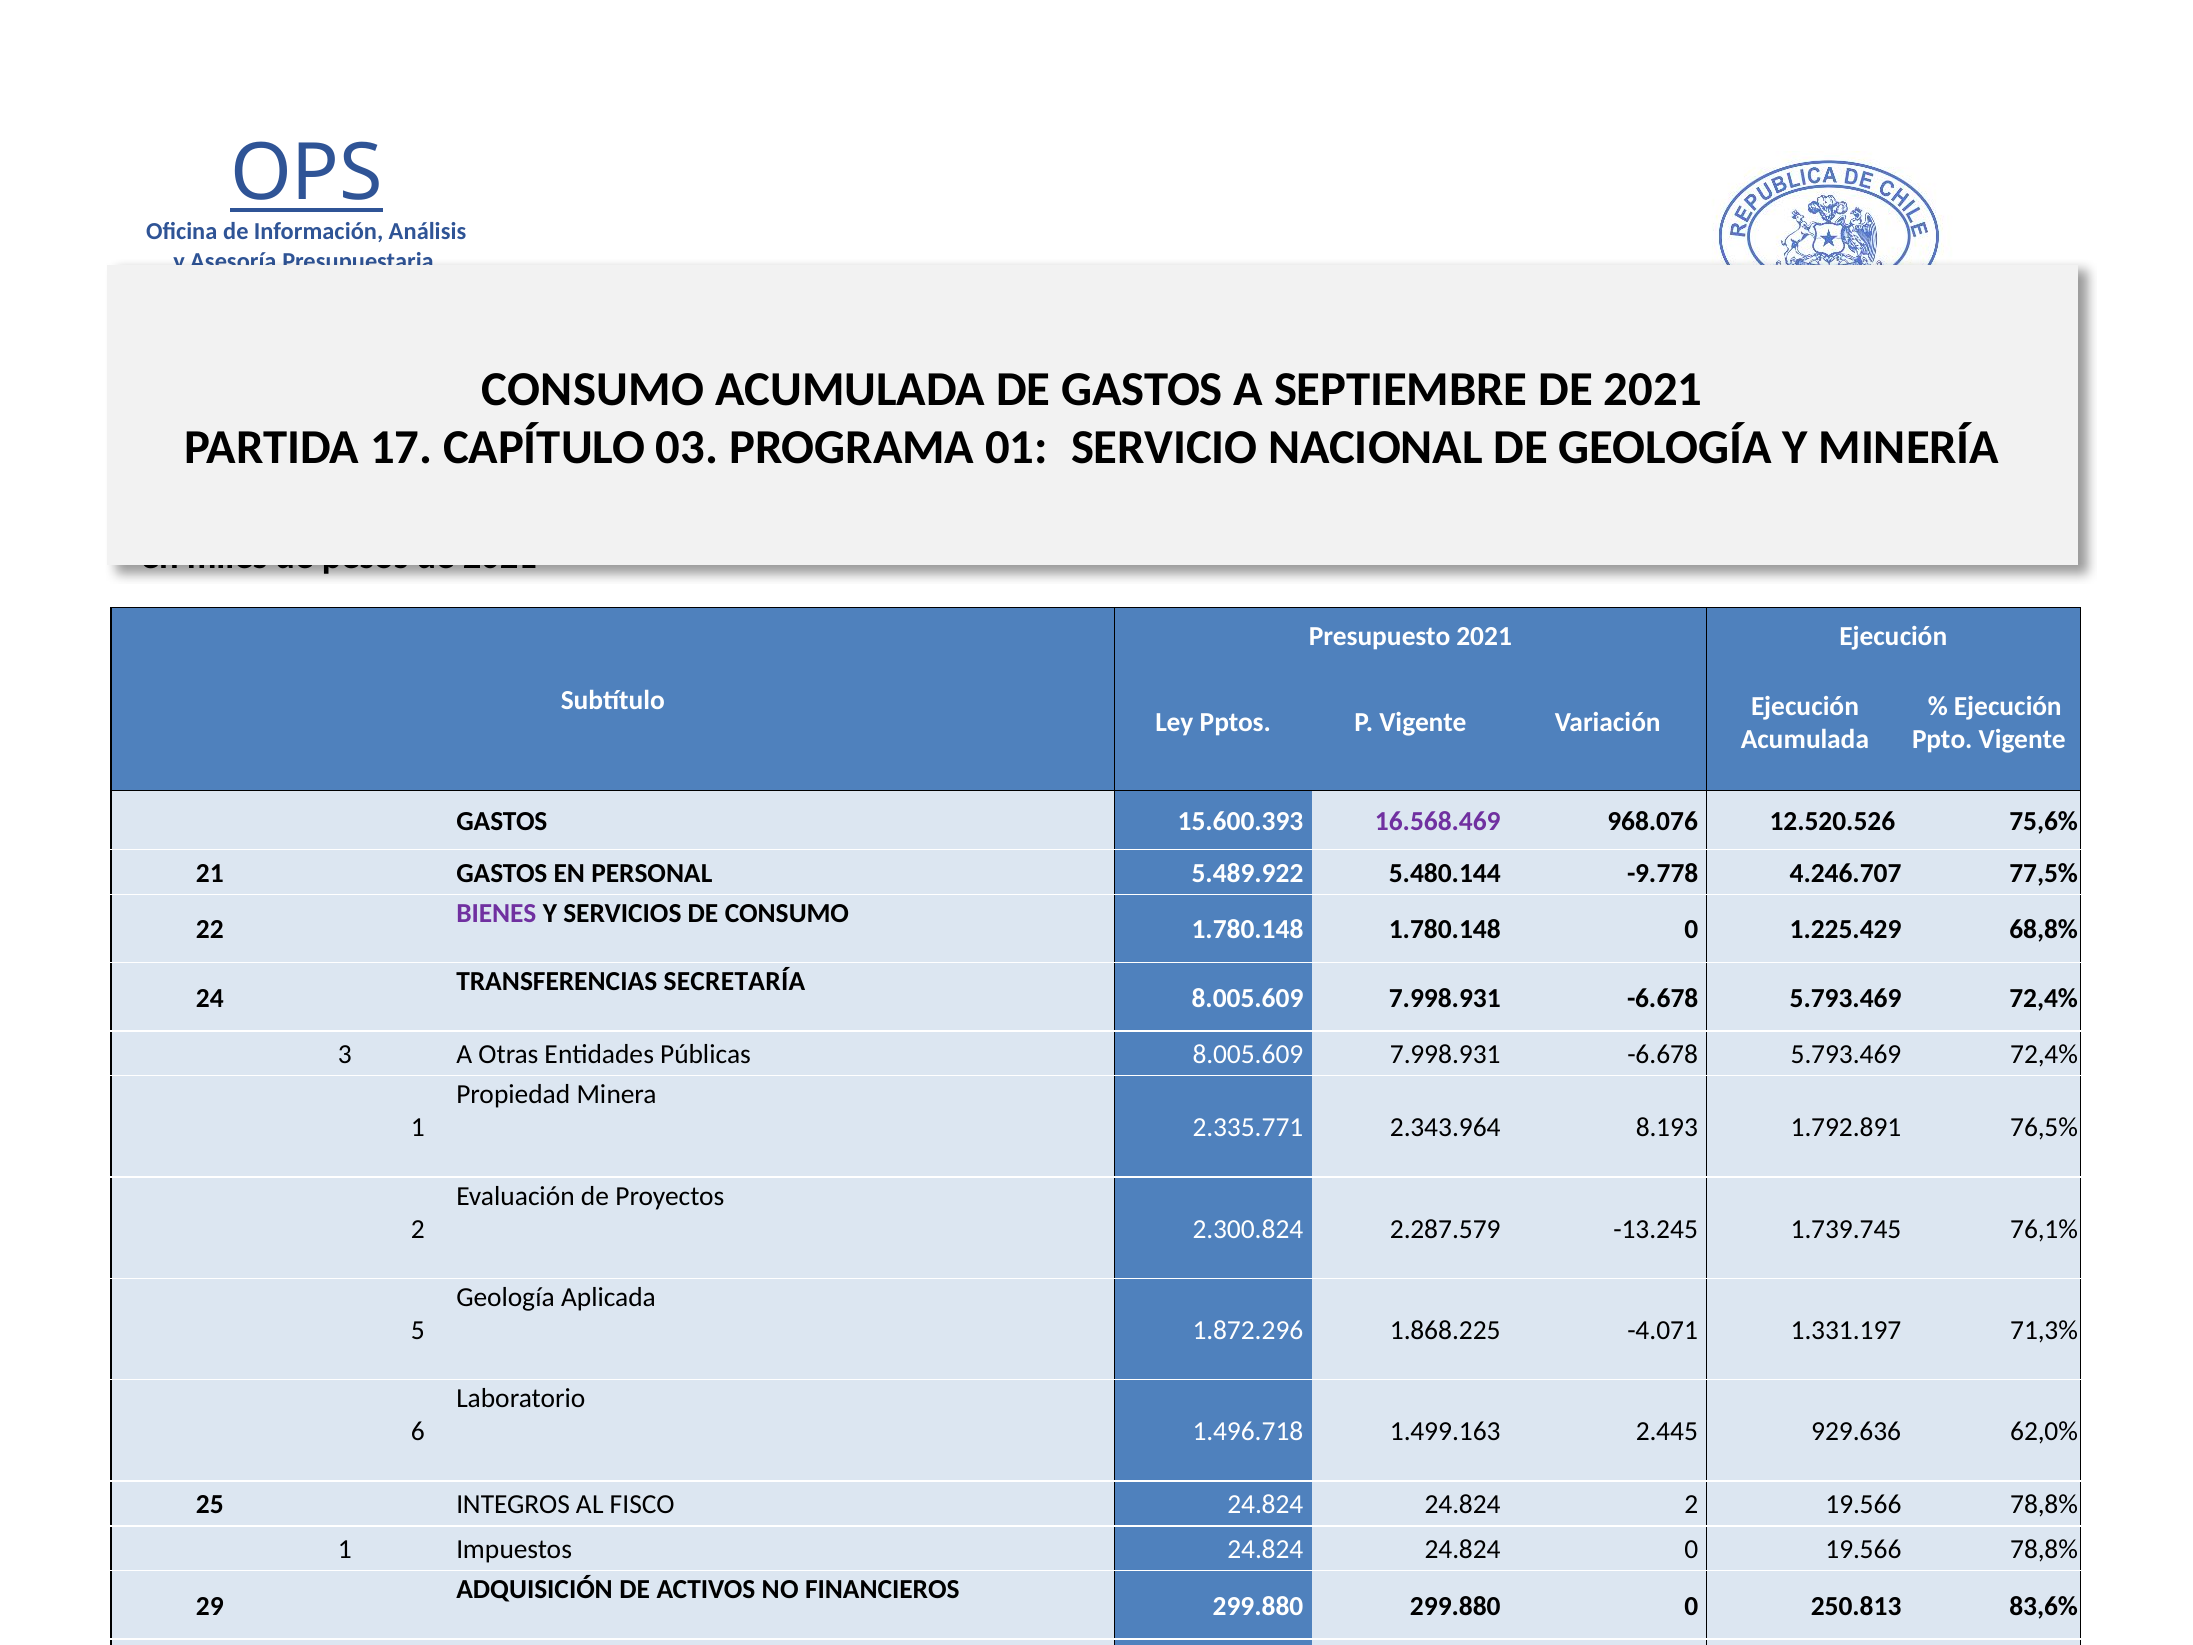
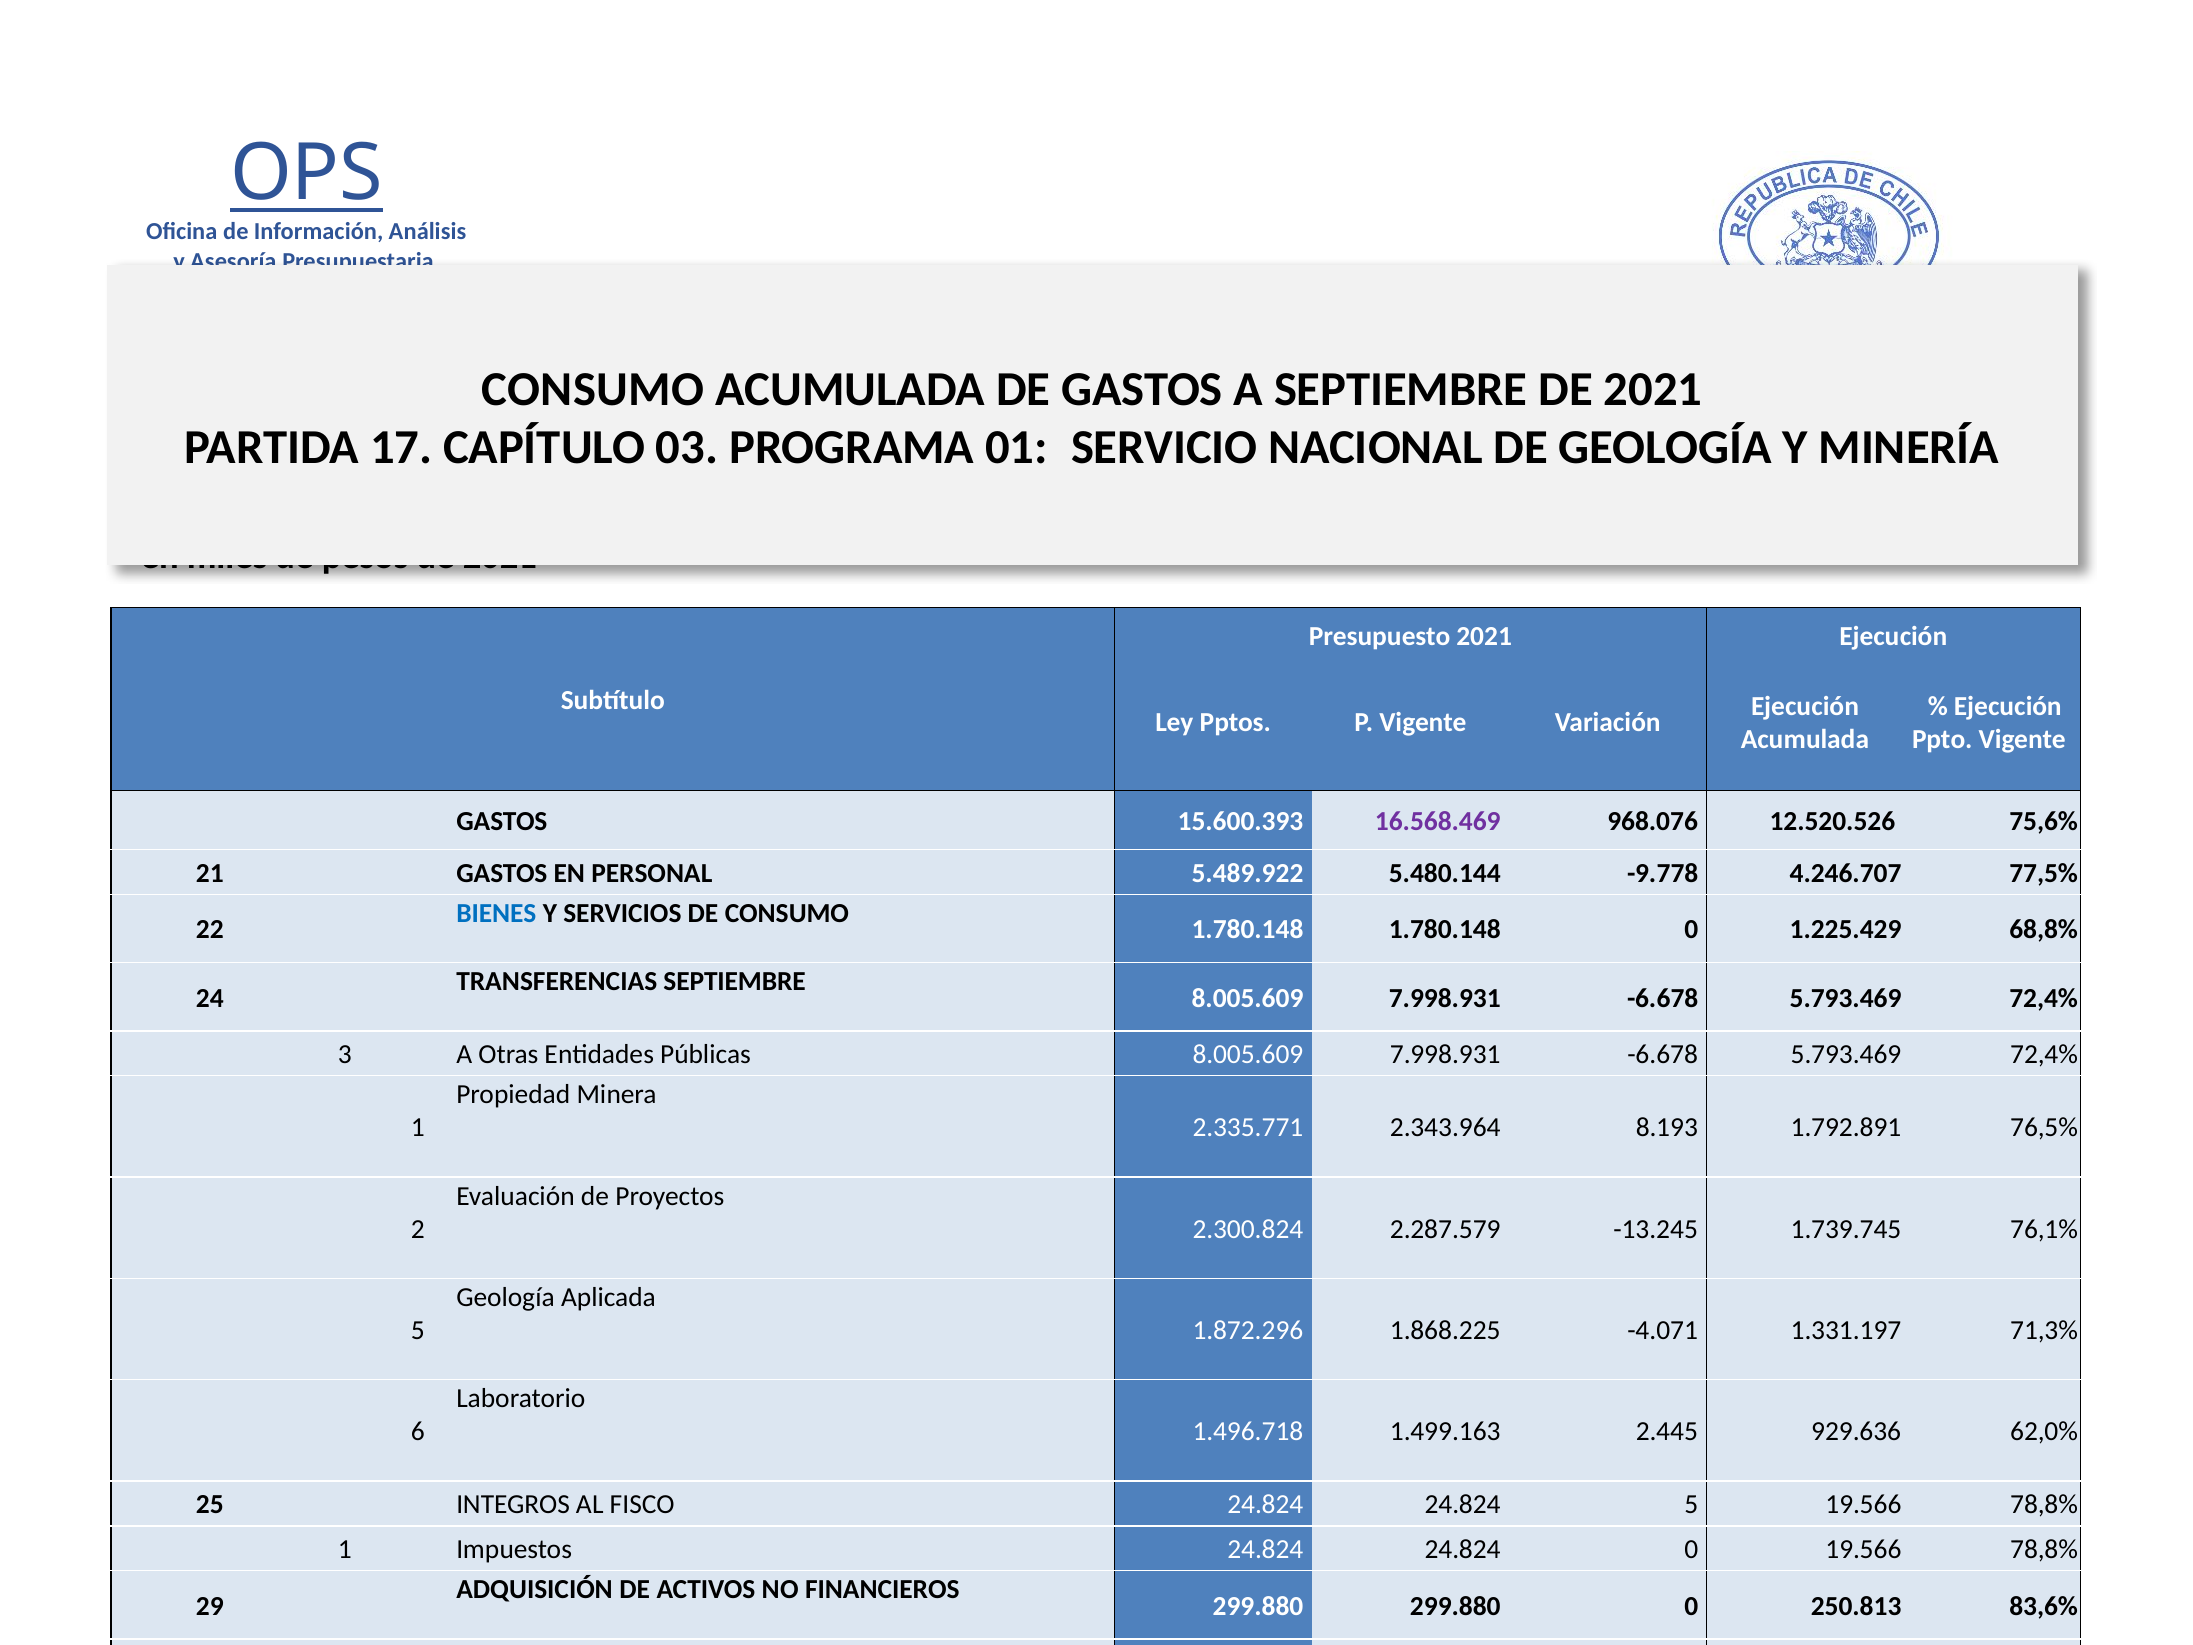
BIENES colour: purple -> blue
TRANSFERENCIAS SECRETARÍA: SECRETARÍA -> SEPTIEMBRE
24.824 2: 2 -> 5
